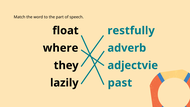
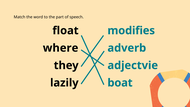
restfully: restfully -> modifies
past: past -> boat
